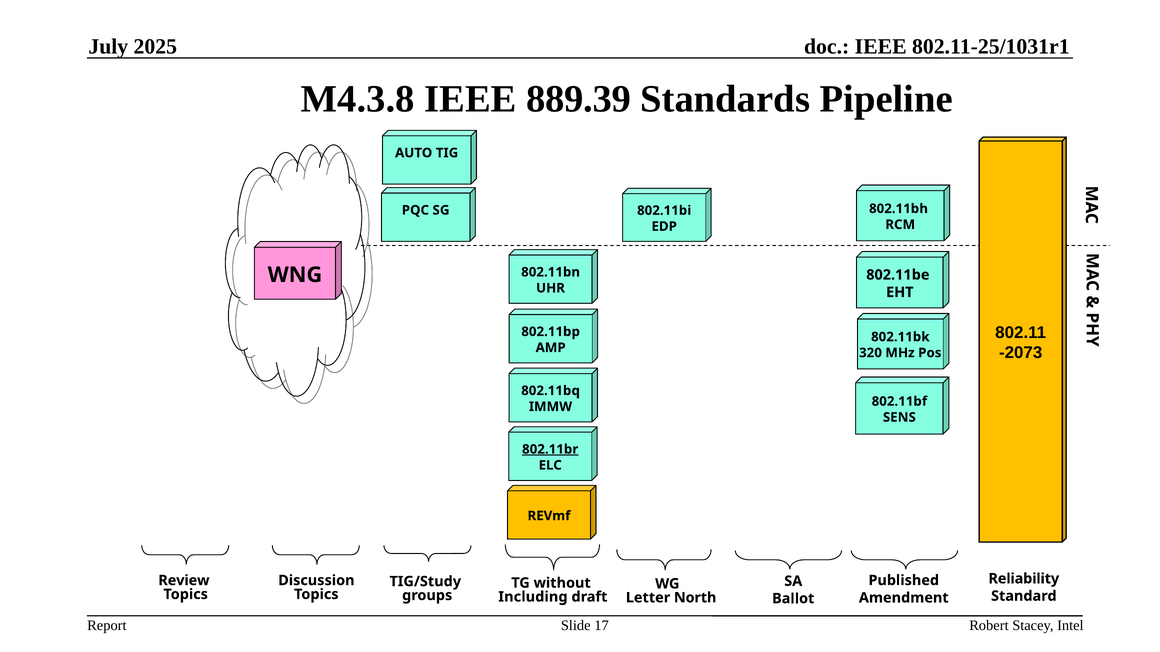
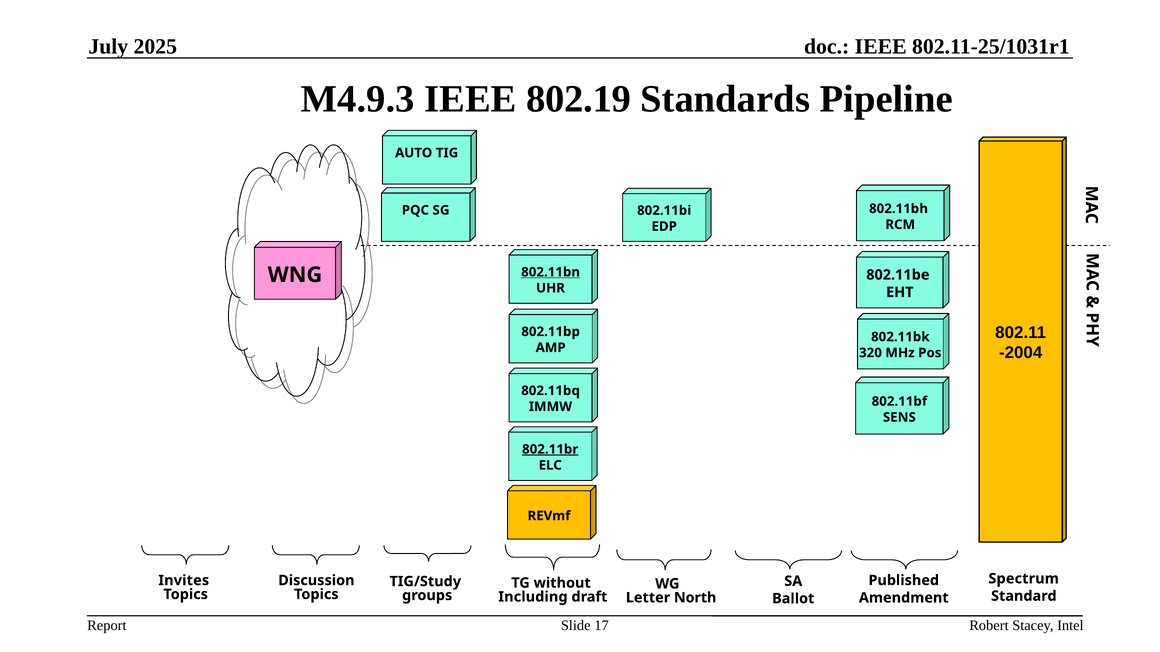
M4.3.8: M4.3.8 -> M4.9.3
889.39: 889.39 -> 802.19
802.11bn underline: none -> present
-2073: -2073 -> -2004
Reliability: Reliability -> Spectrum
Review: Review -> Invites
